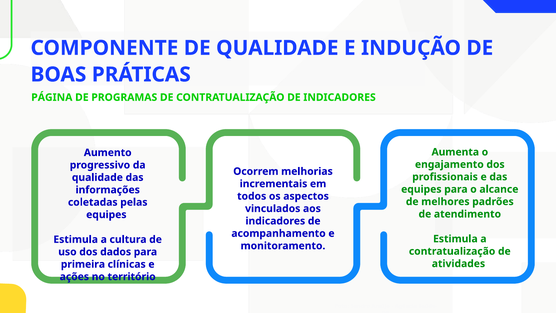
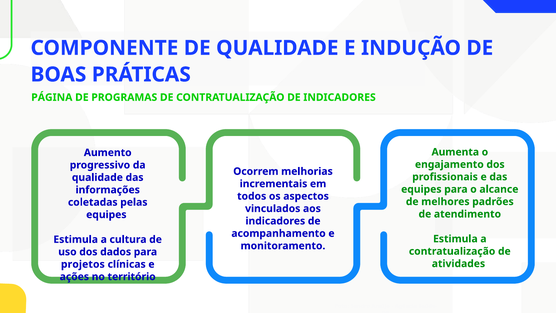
primeira: primeira -> projetos
